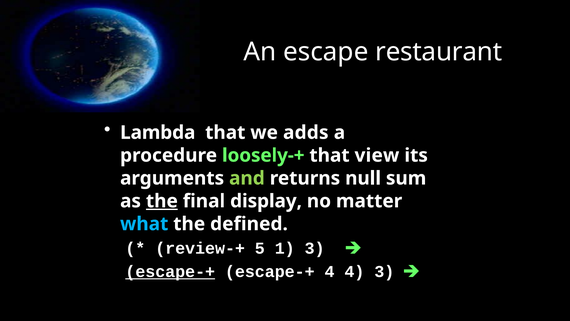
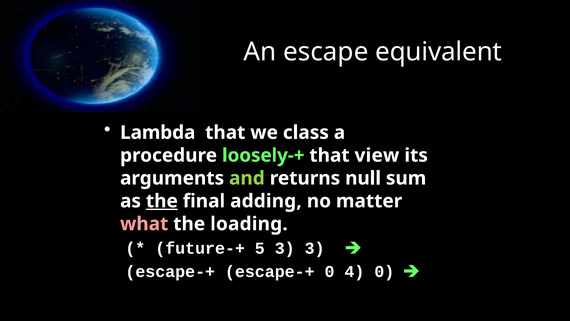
restaurant: restaurant -> equivalent
adds: adds -> class
display: display -> adding
what colour: light blue -> pink
defined: defined -> loading
review‑+: review‑+ -> future‑+
5 1: 1 -> 3
escape-+ at (170, 271) underline: present -> none
escape-+ 4: 4 -> 0
4 3: 3 -> 0
